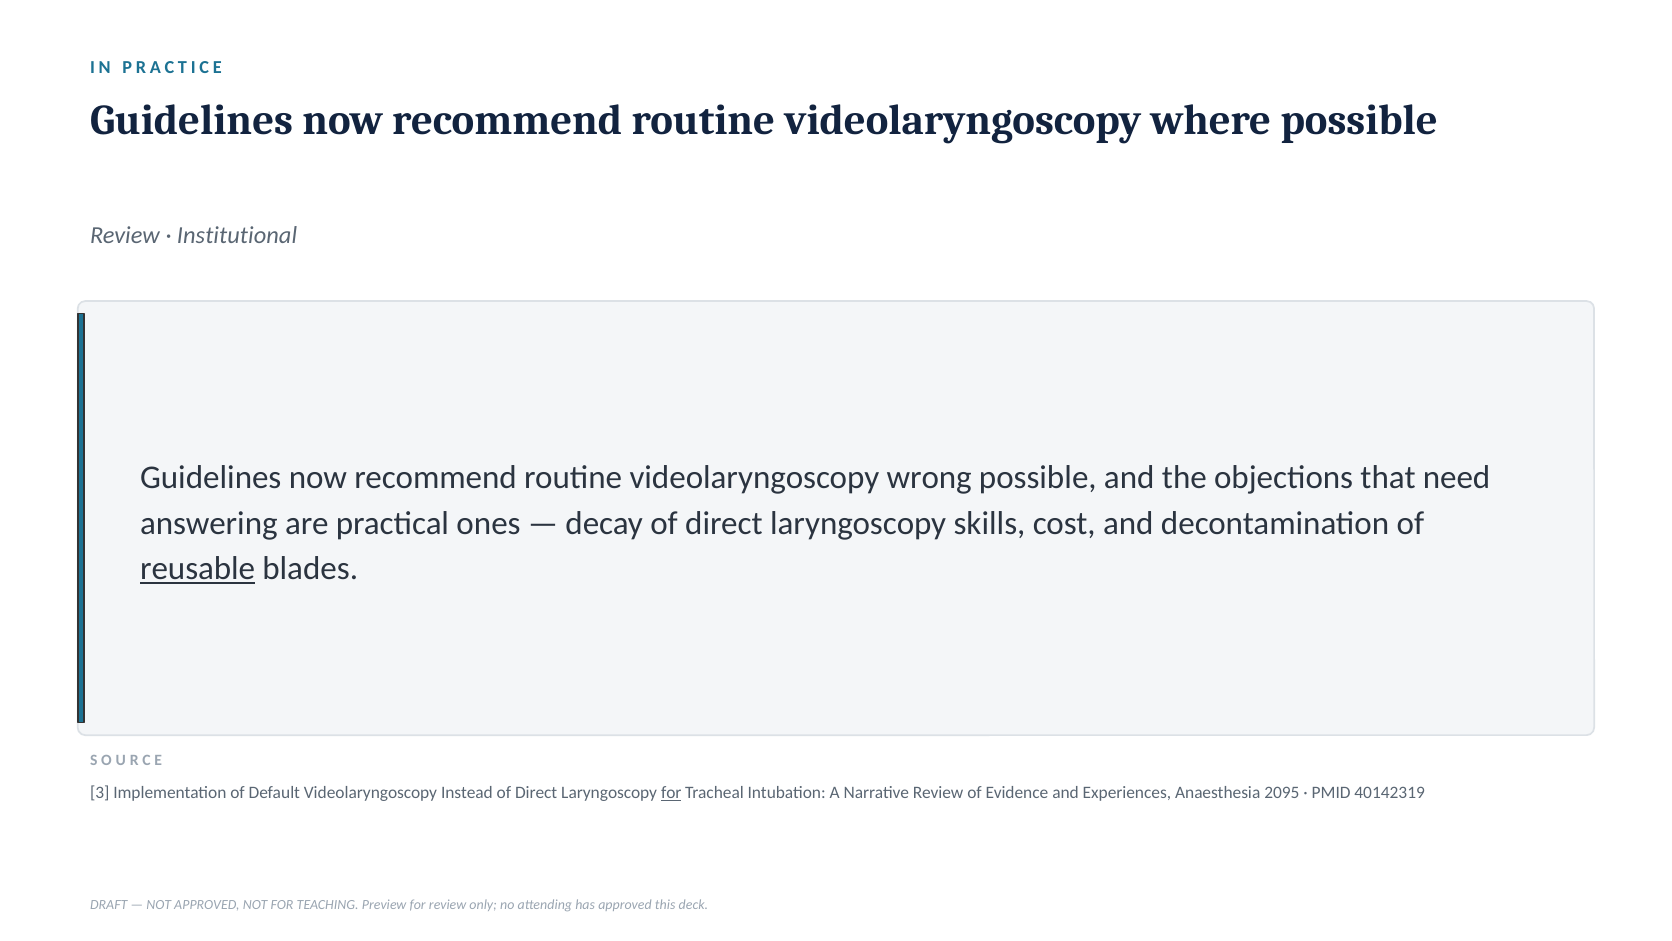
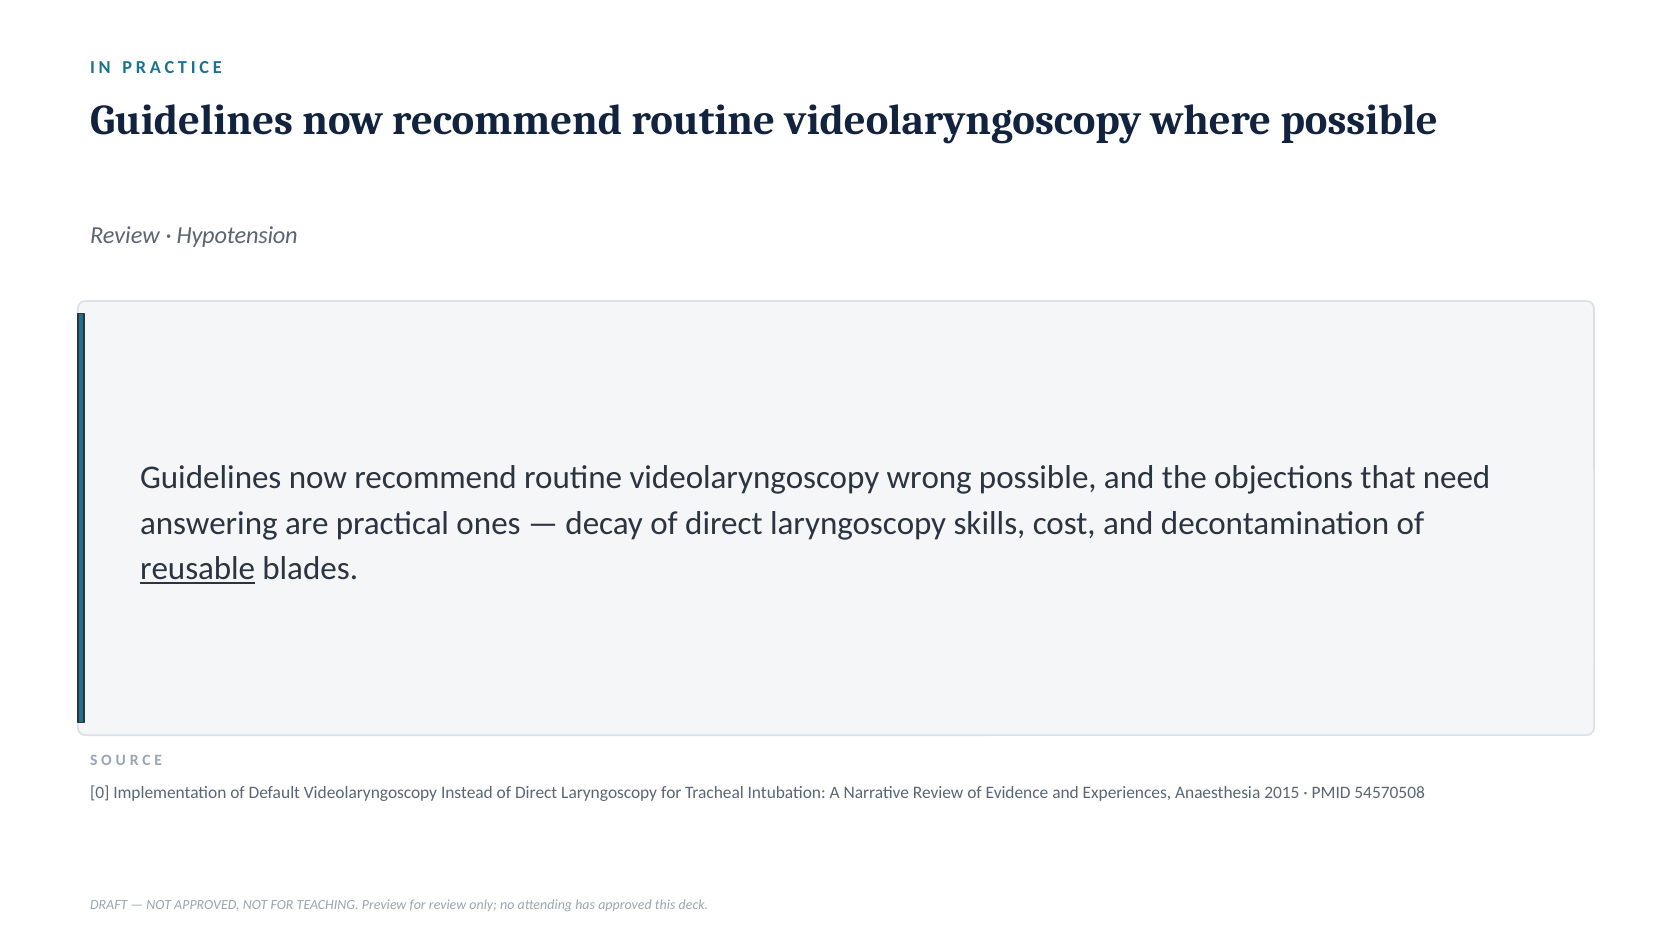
Institutional: Institutional -> Hypotension
3: 3 -> 0
for at (671, 793) underline: present -> none
2095: 2095 -> 2015
40142319: 40142319 -> 54570508
